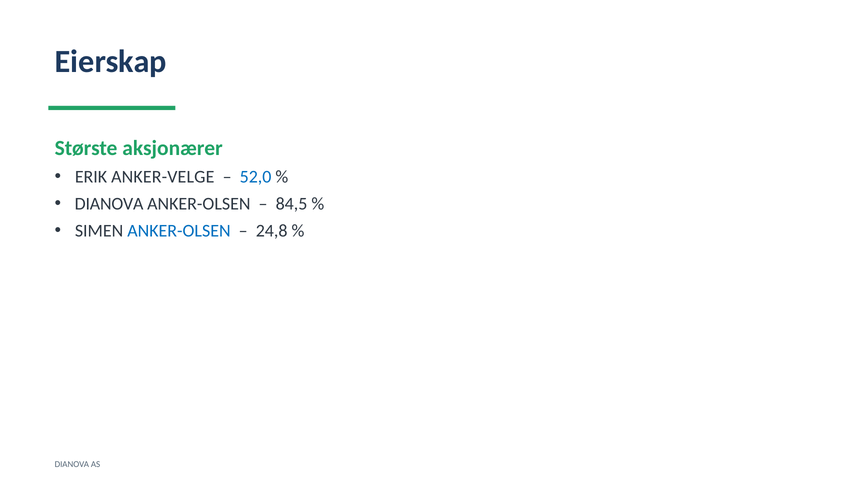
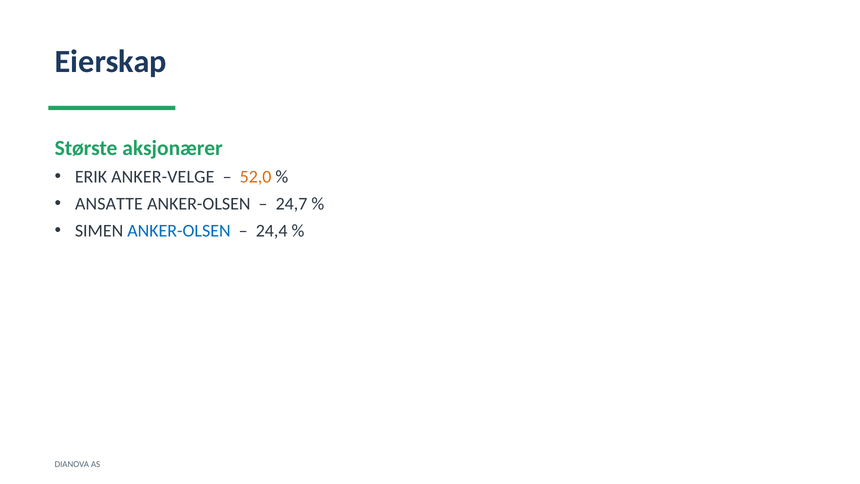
52,0 colour: blue -> orange
DIANOVA at (109, 204): DIANOVA -> ANSATTE
84,5: 84,5 -> 24,7
24,8: 24,8 -> 24,4
